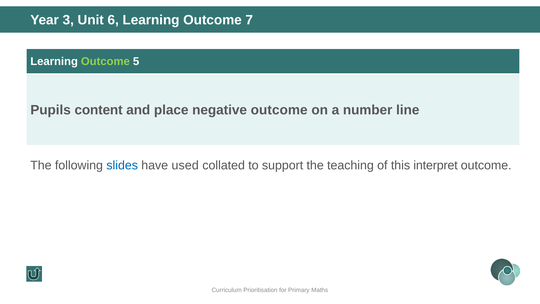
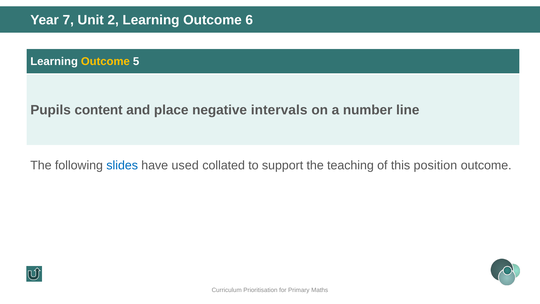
3: 3 -> 7
6: 6 -> 2
7: 7 -> 6
Outcome at (105, 61) colour: light green -> yellow
negative outcome: outcome -> intervals
interpret: interpret -> position
